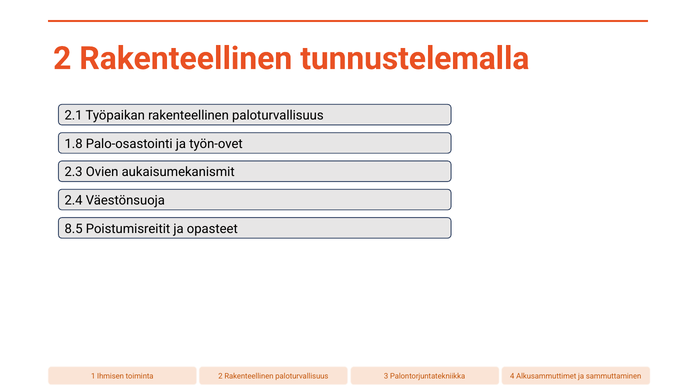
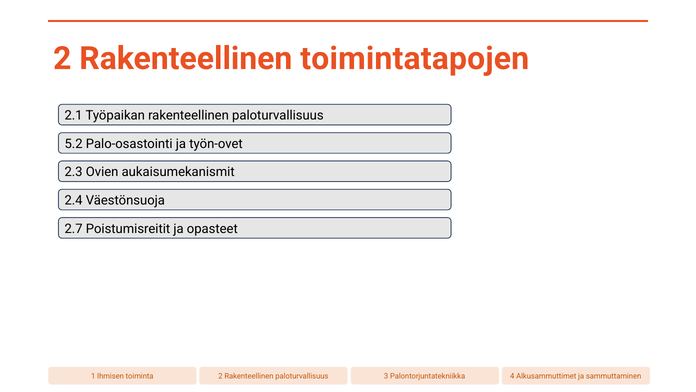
tunnustelemalla: tunnustelemalla -> toimintatapojen
1.8: 1.8 -> 5.2
8.5: 8.5 -> 2.7
